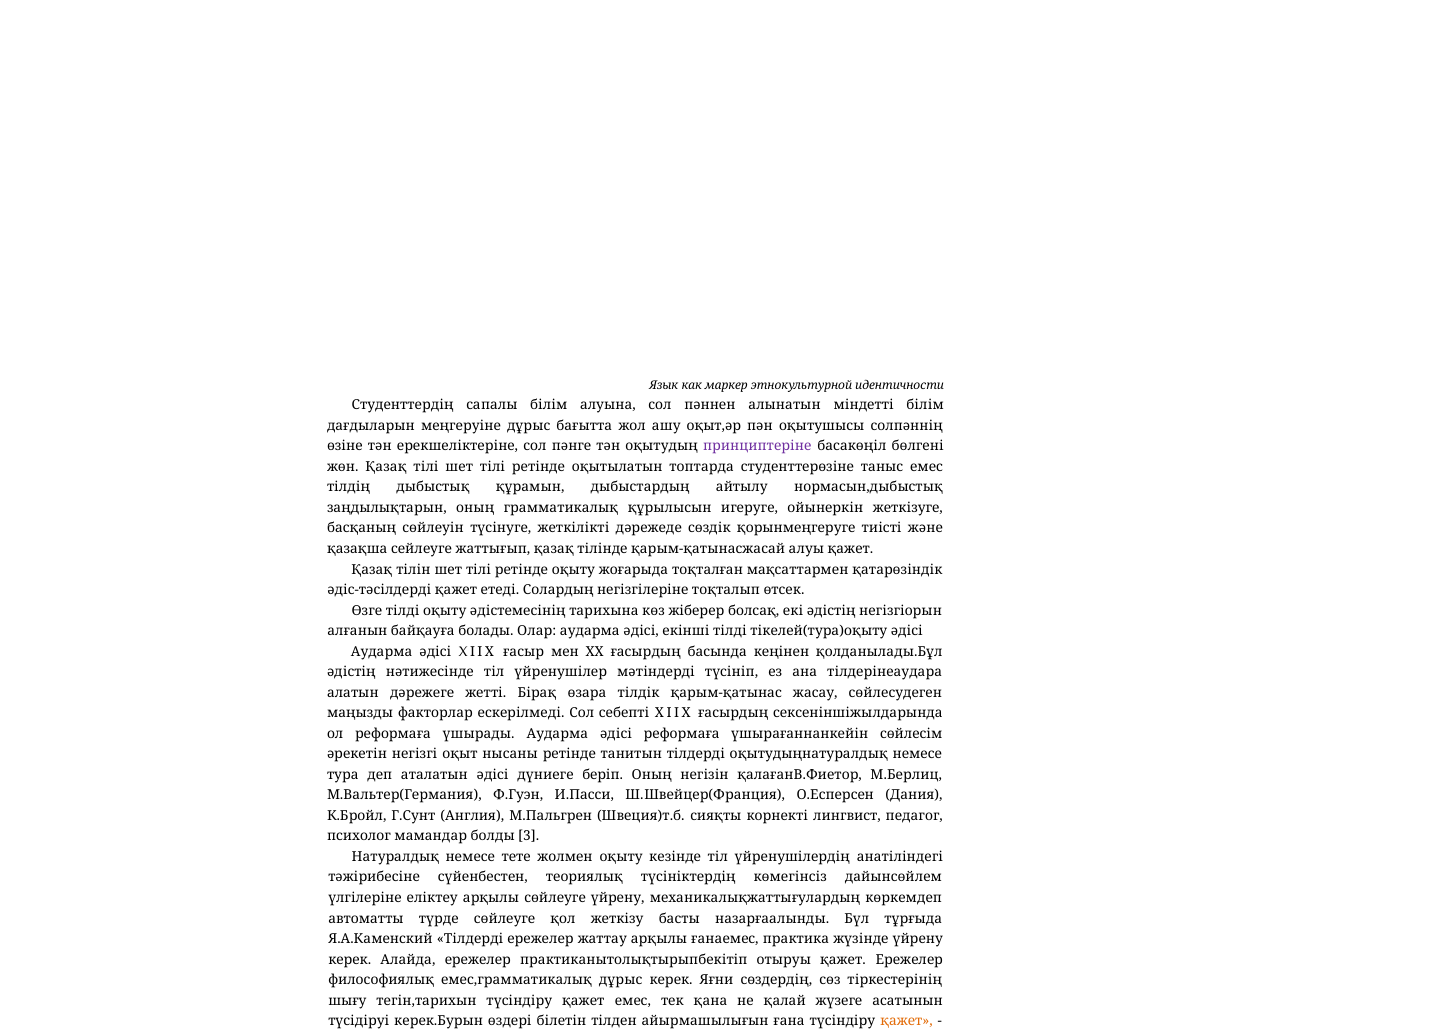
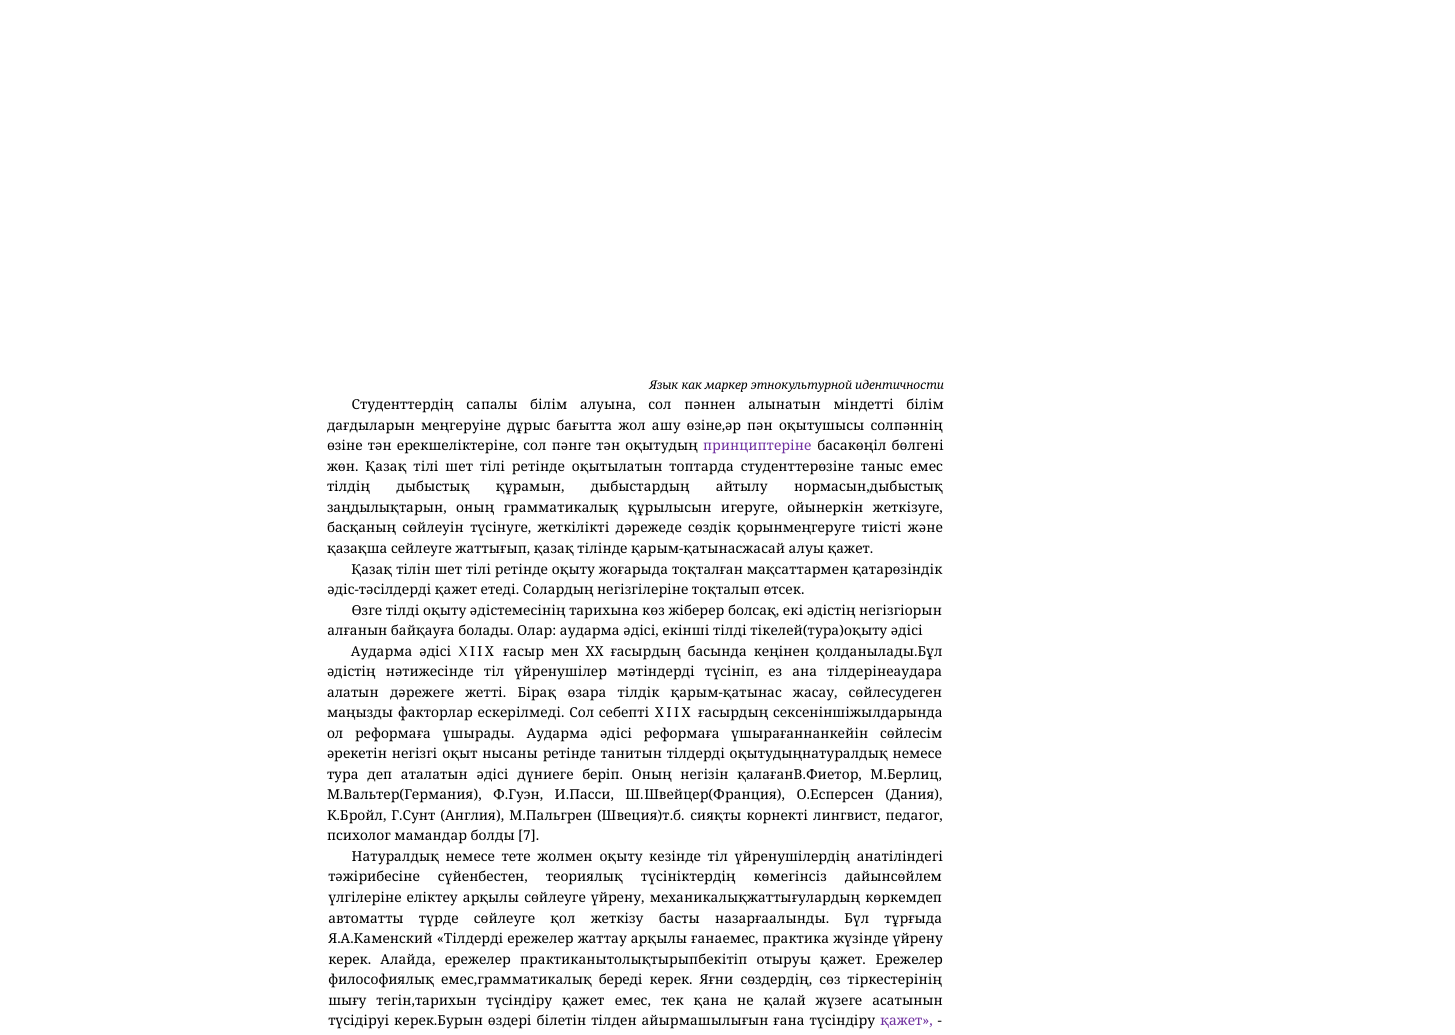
оқыт,әр: оқыт,әр -> өзіне,әр
3: 3 -> 7
дұрыс at (621, 980): дұрыс -> береді
қажет at (907, 1021) colour: orange -> purple
